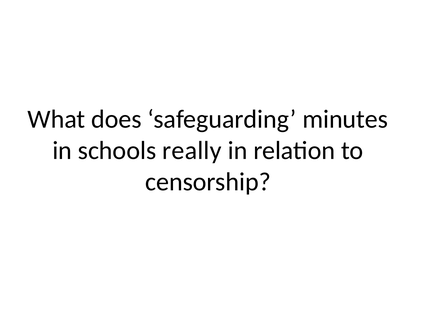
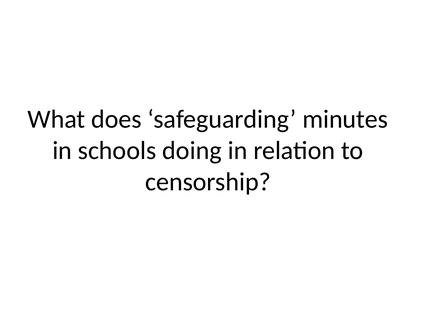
really: really -> doing
